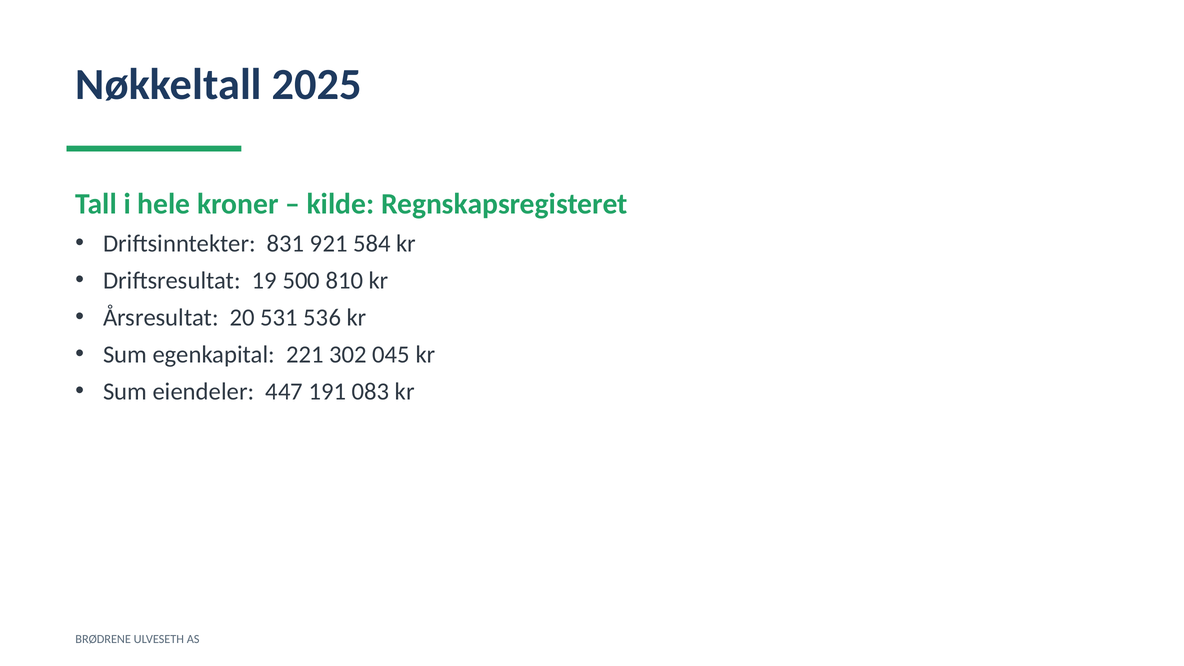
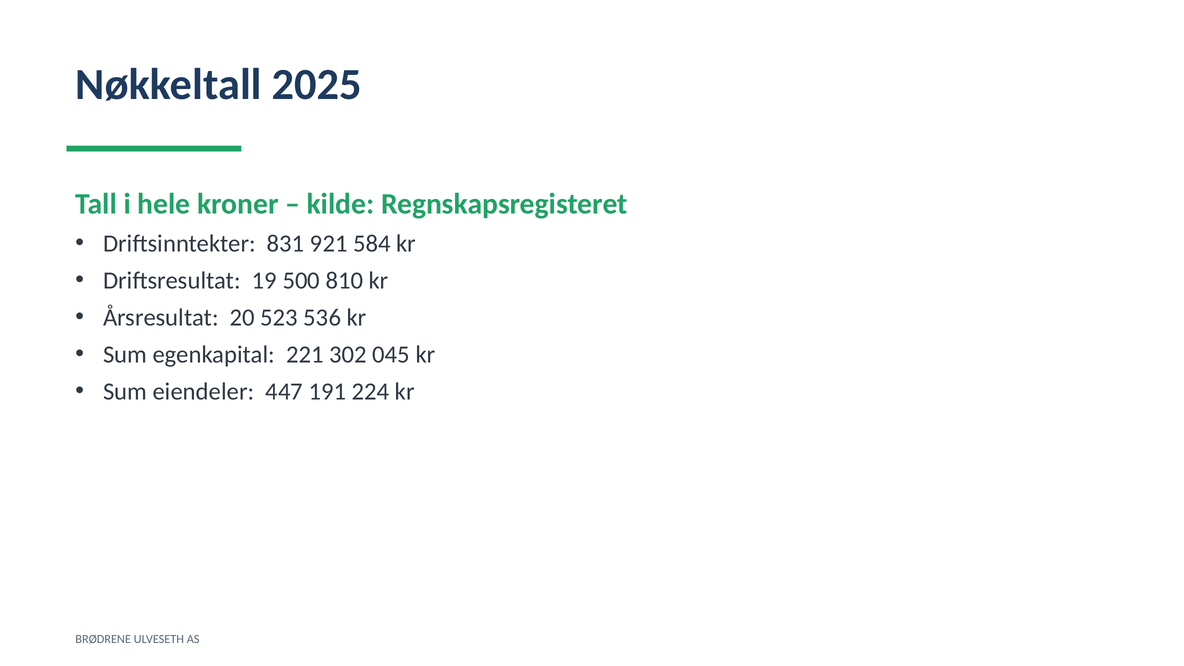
531: 531 -> 523
083: 083 -> 224
